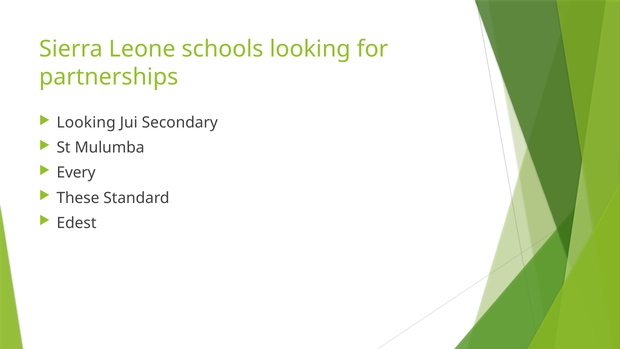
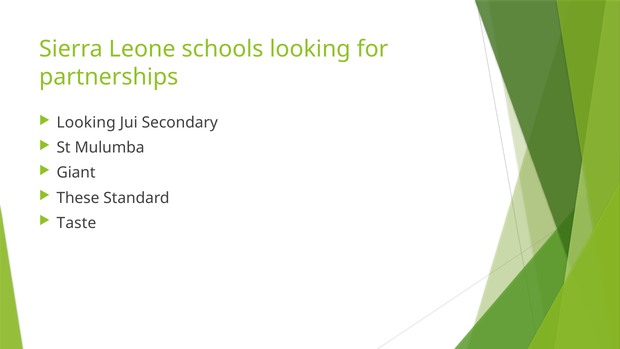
Every: Every -> Giant
Edest: Edest -> Taste
